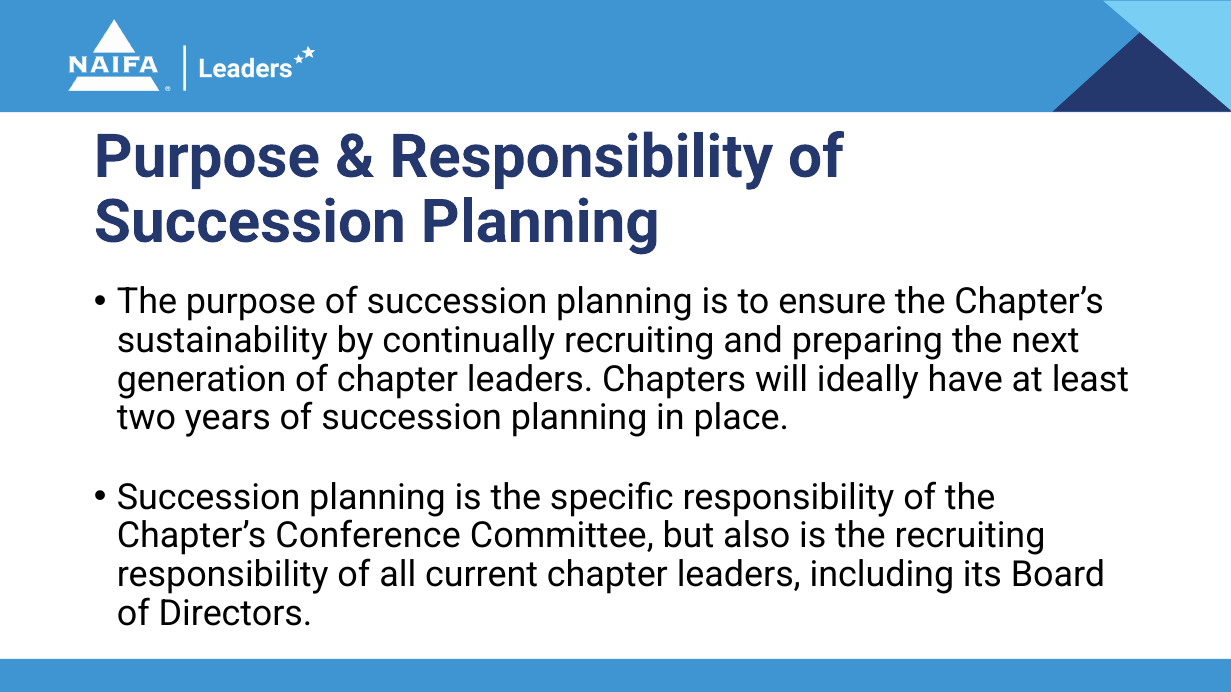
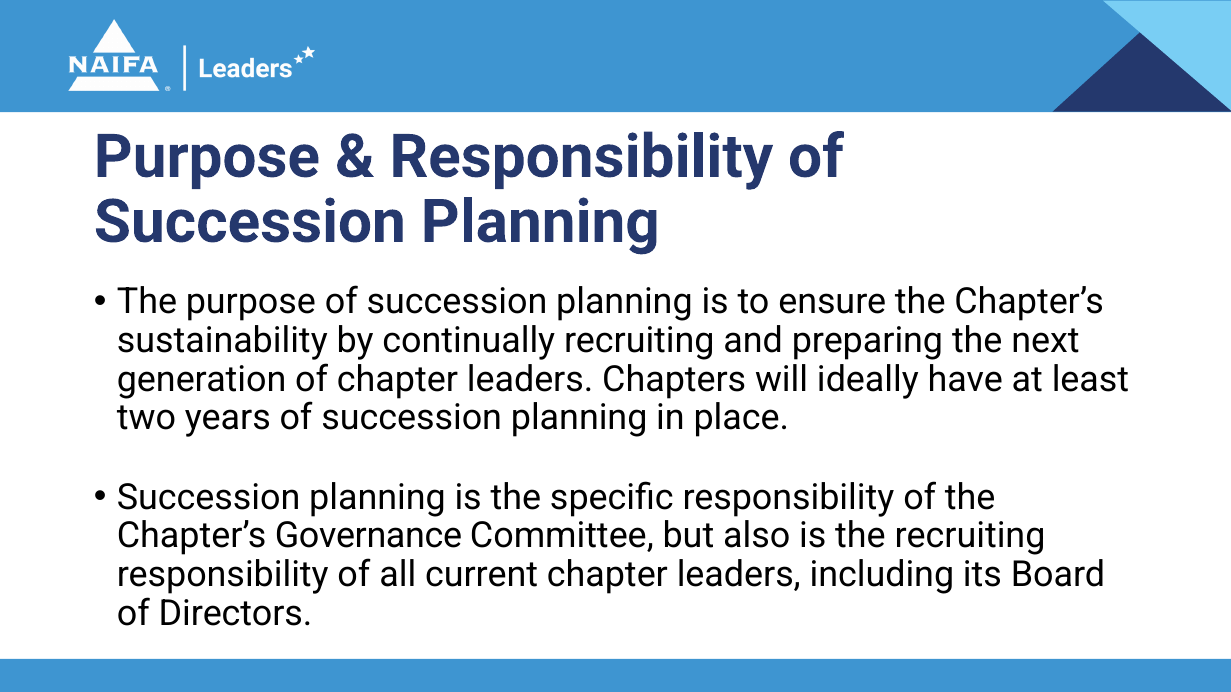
Conference: Conference -> Governance
